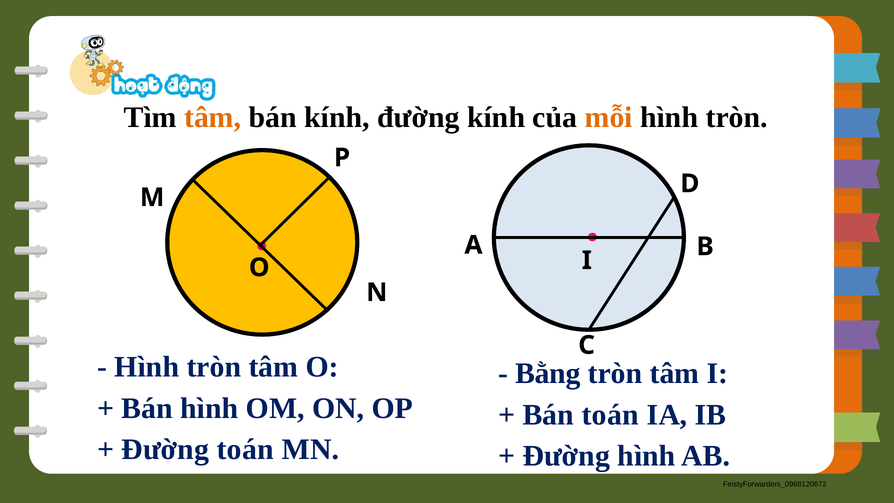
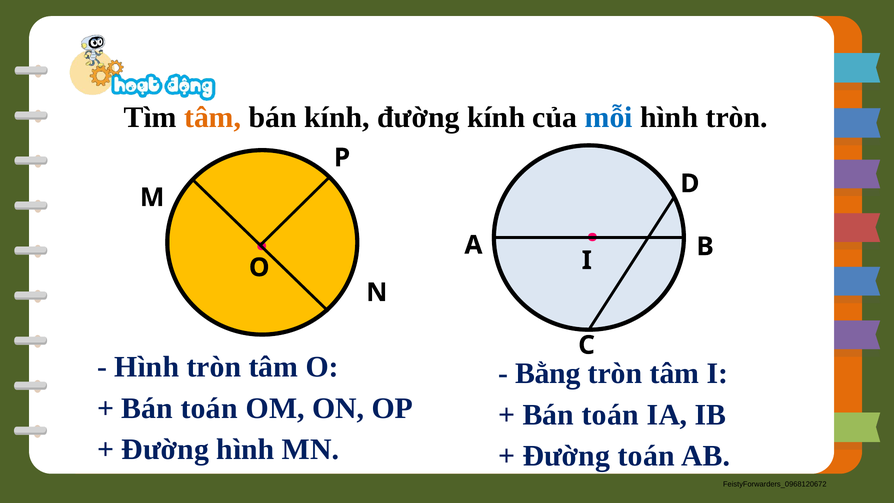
mỗi colour: orange -> blue
hình at (209, 408): hình -> toán
Đường toán: toán -> hình
Đường hình: hình -> toán
